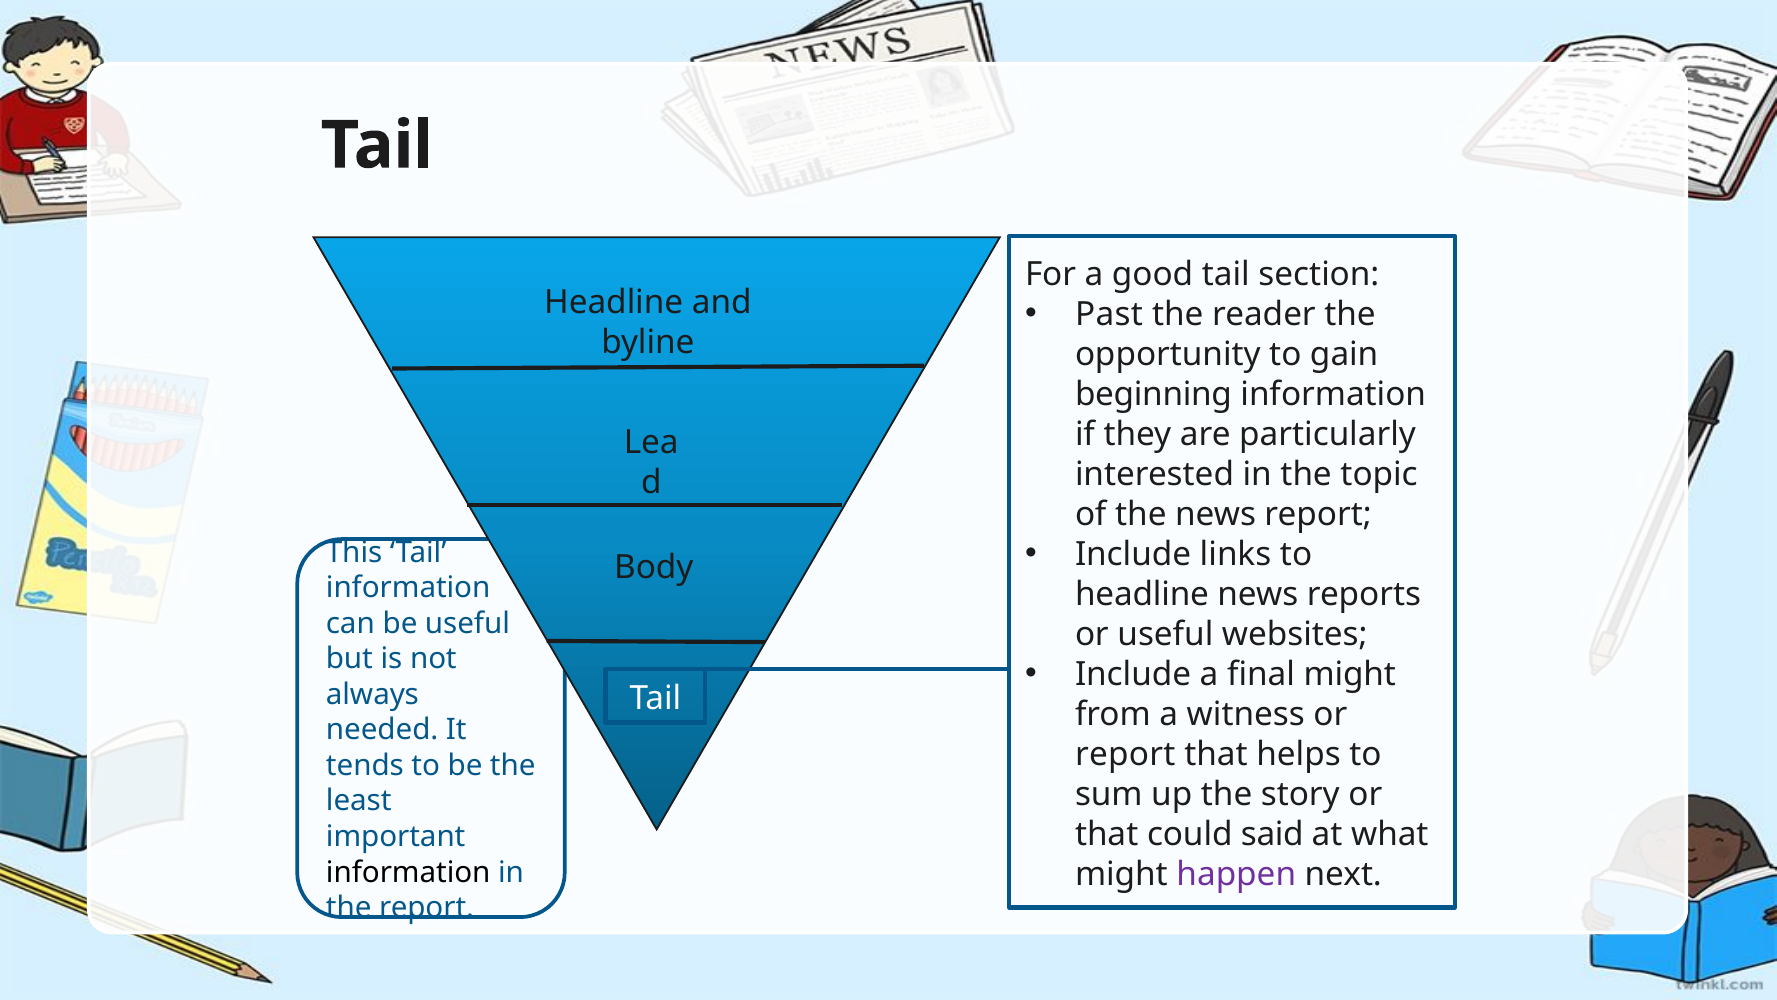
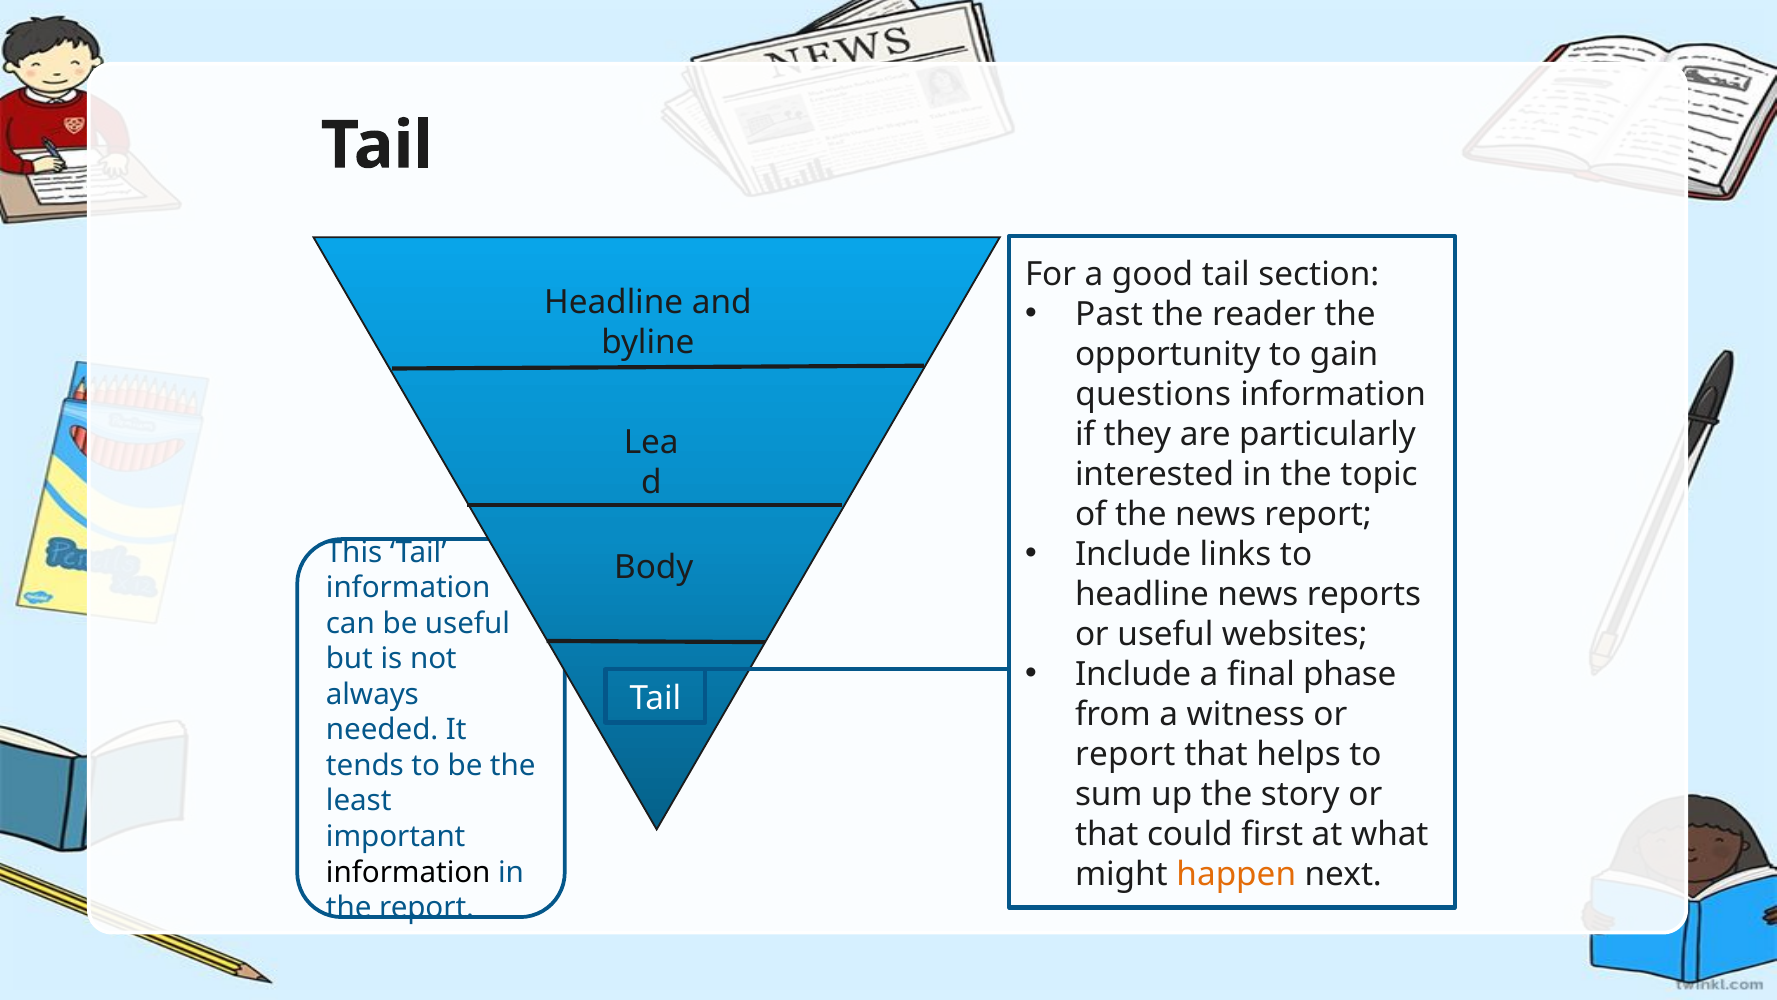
beginning: beginning -> questions
final might: might -> phase
said: said -> first
happen colour: purple -> orange
